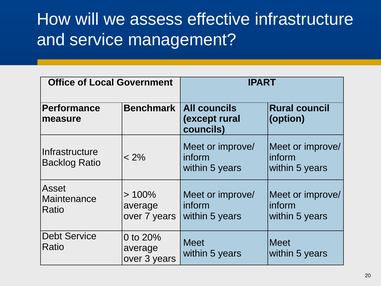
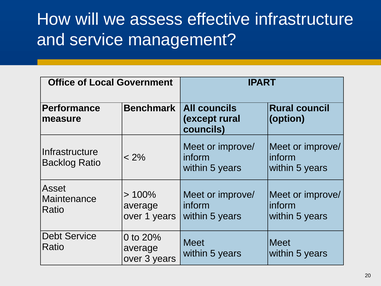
7: 7 -> 1
